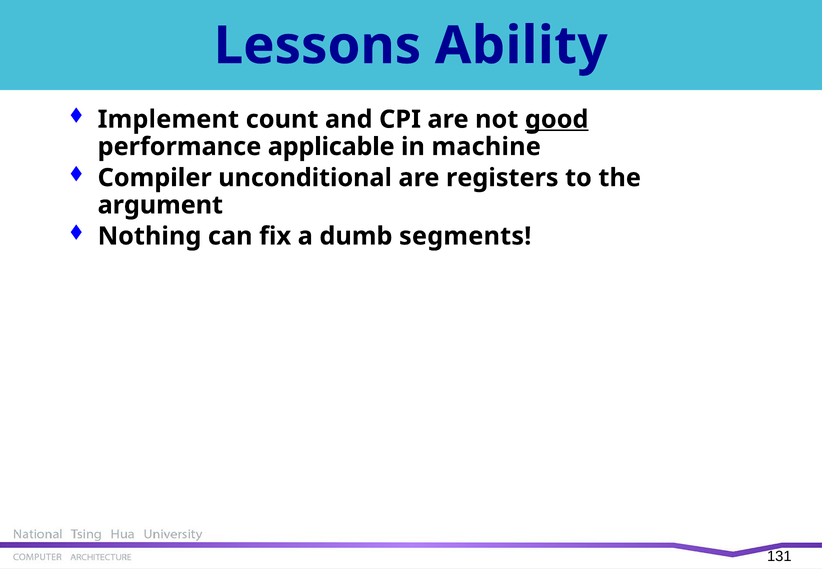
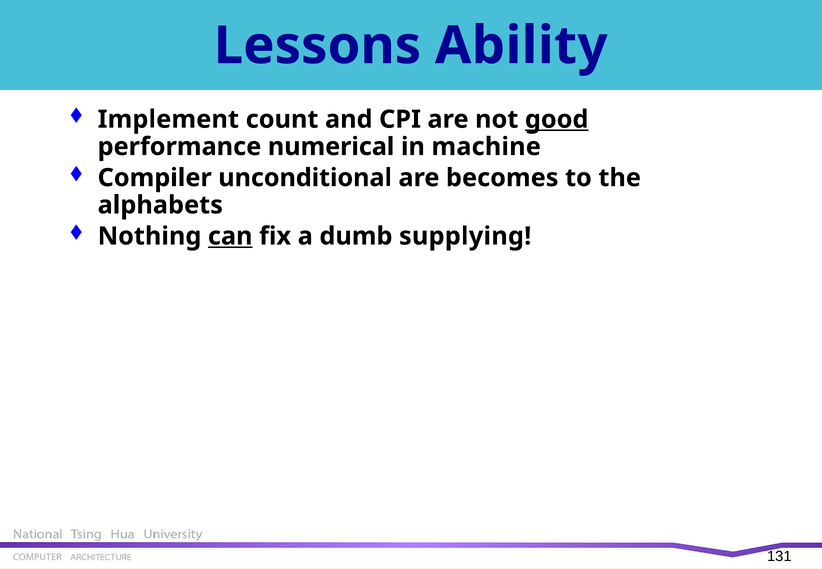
applicable: applicable -> numerical
registers: registers -> becomes
argument: argument -> alphabets
can underline: none -> present
segments: segments -> supplying
